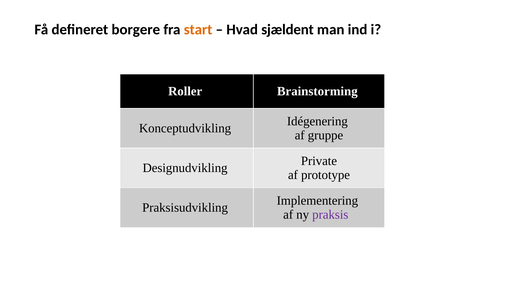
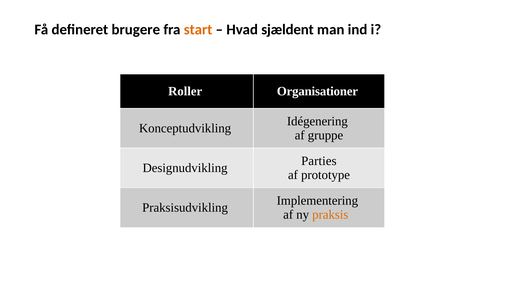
borgere: borgere -> brugere
Brainstorming: Brainstorming -> Organisationer
Private: Private -> Parties
praksis colour: purple -> orange
